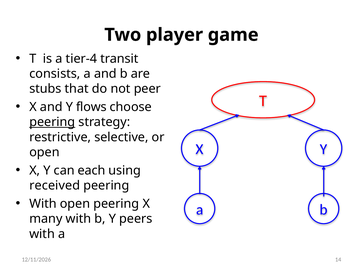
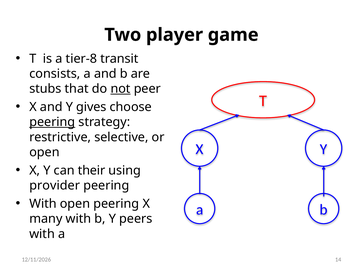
tier-4: tier-4 -> tier-8
not underline: none -> present
flows: flows -> gives
each: each -> their
received: received -> provider
